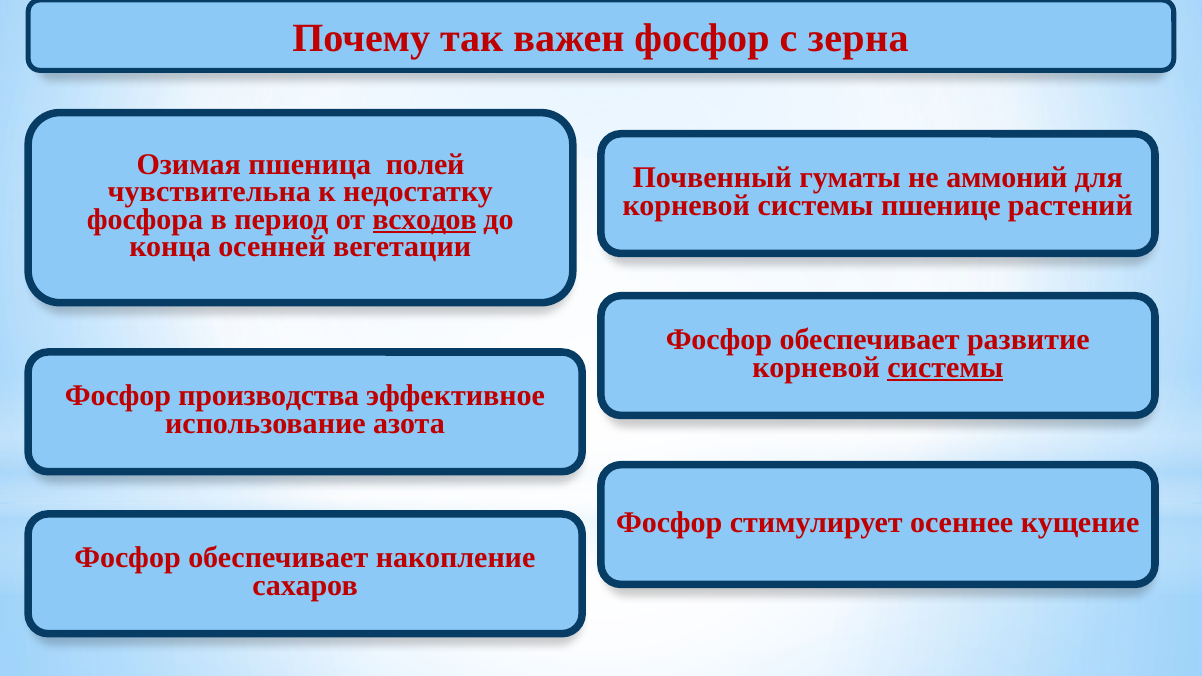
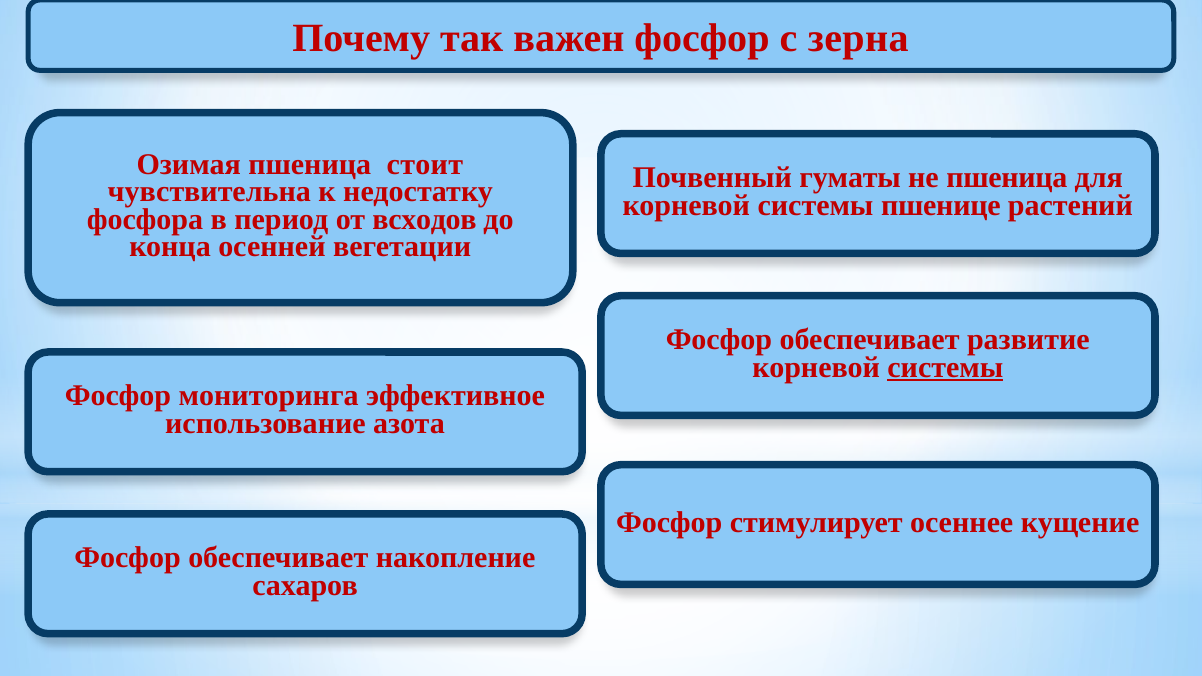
полей: полей -> стоит
не аммоний: аммоний -> пшеница
всходов underline: present -> none
производства: производства -> мониторинга
